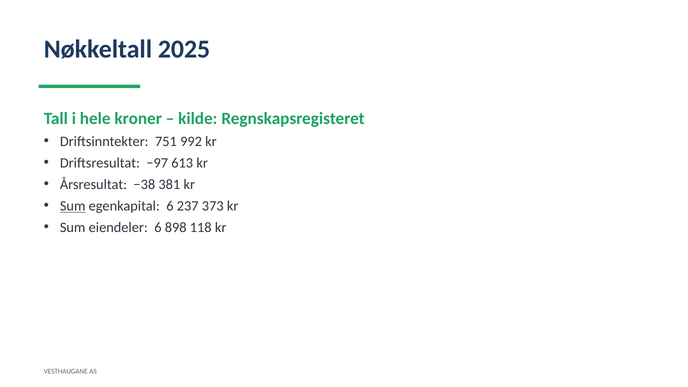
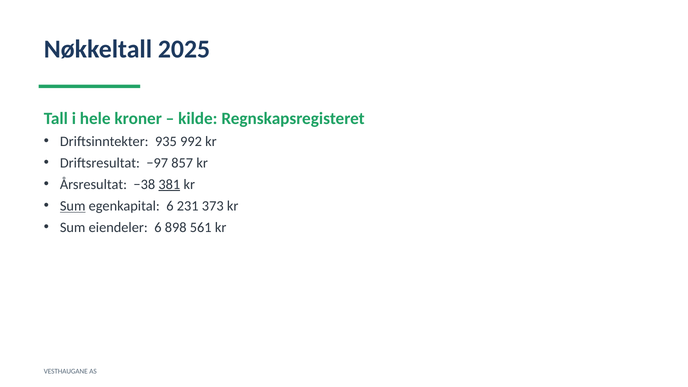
751: 751 -> 935
613: 613 -> 857
381 underline: none -> present
237: 237 -> 231
118: 118 -> 561
